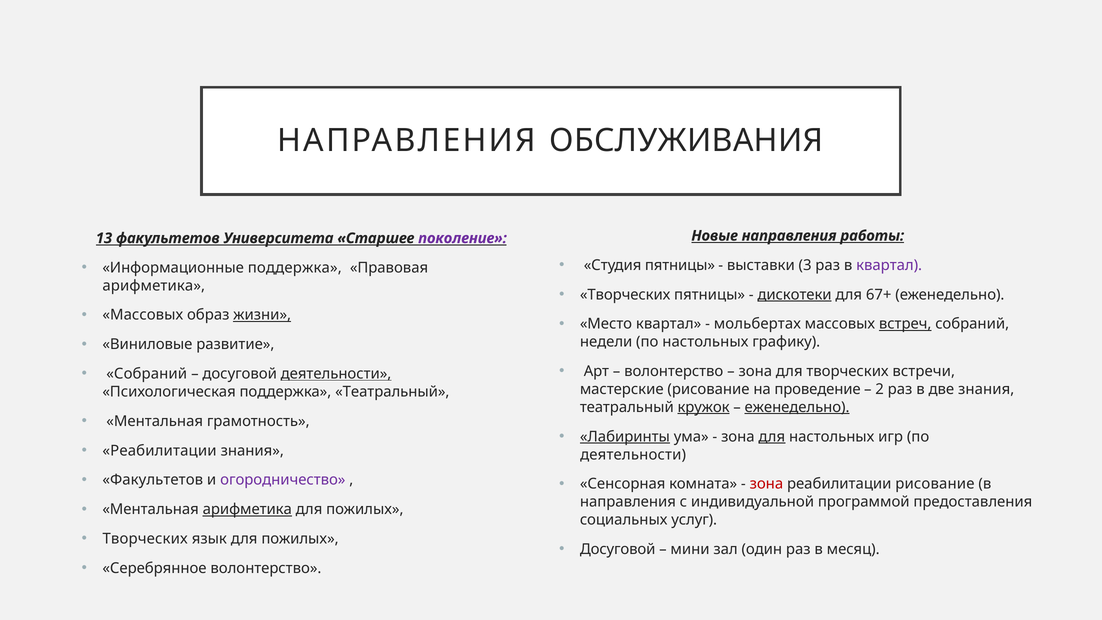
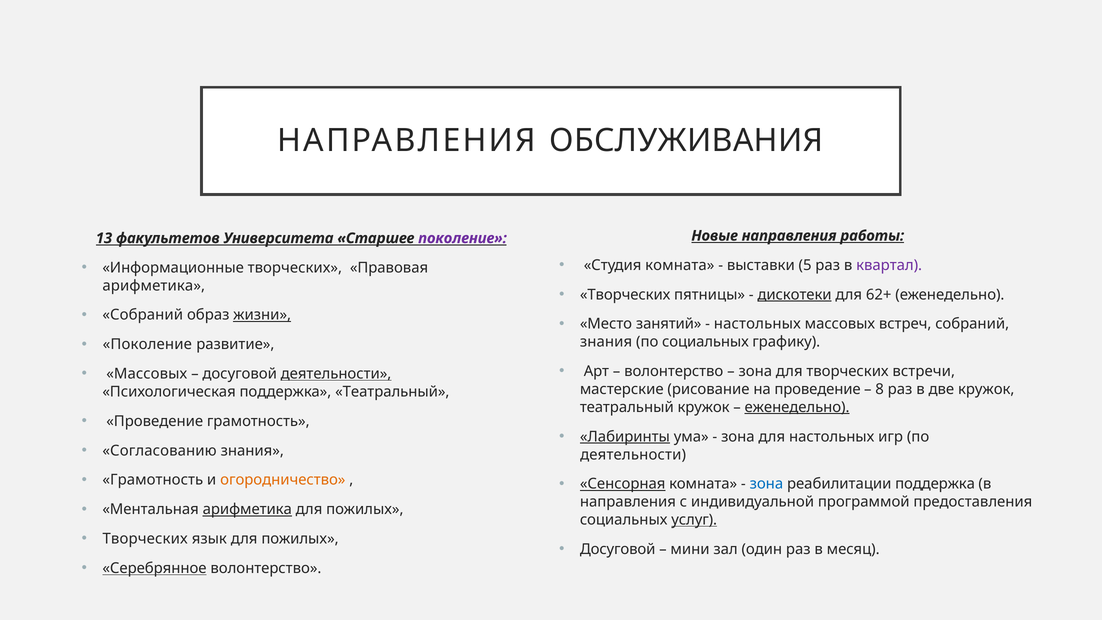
Студия пятницы: пятницы -> комната
3: 3 -> 5
Информационные поддержка: поддержка -> творческих
67+: 67+ -> 62+
Массовых at (143, 315): Массовых -> Собраний
Место квартал: квартал -> занятий
мольбертах at (757, 324): мольбертах -> настольных
встреч underline: present -> none
Виниловые at (147, 344): Виниловые -> Поколение
недели at (606, 342): недели -> знания
по настольных: настольных -> социальных
Собраний at (147, 374): Собраний -> Массовых
2: 2 -> 8
две знания: знания -> кружок
кружок at (704, 407) underline: present -> none
Ментальная at (155, 421): Ментальная -> Проведение
для at (772, 437) underline: present -> none
Реабилитации at (160, 451): Реабилитации -> Согласованию
Факультетов at (153, 480): Факультетов -> Грамотность
огородничество colour: purple -> orange
Сенсорная underline: none -> present
зона at (766, 484) colour: red -> blue
реабилитации рисование: рисование -> поддержка
услуг underline: none -> present
Серебрянное underline: none -> present
